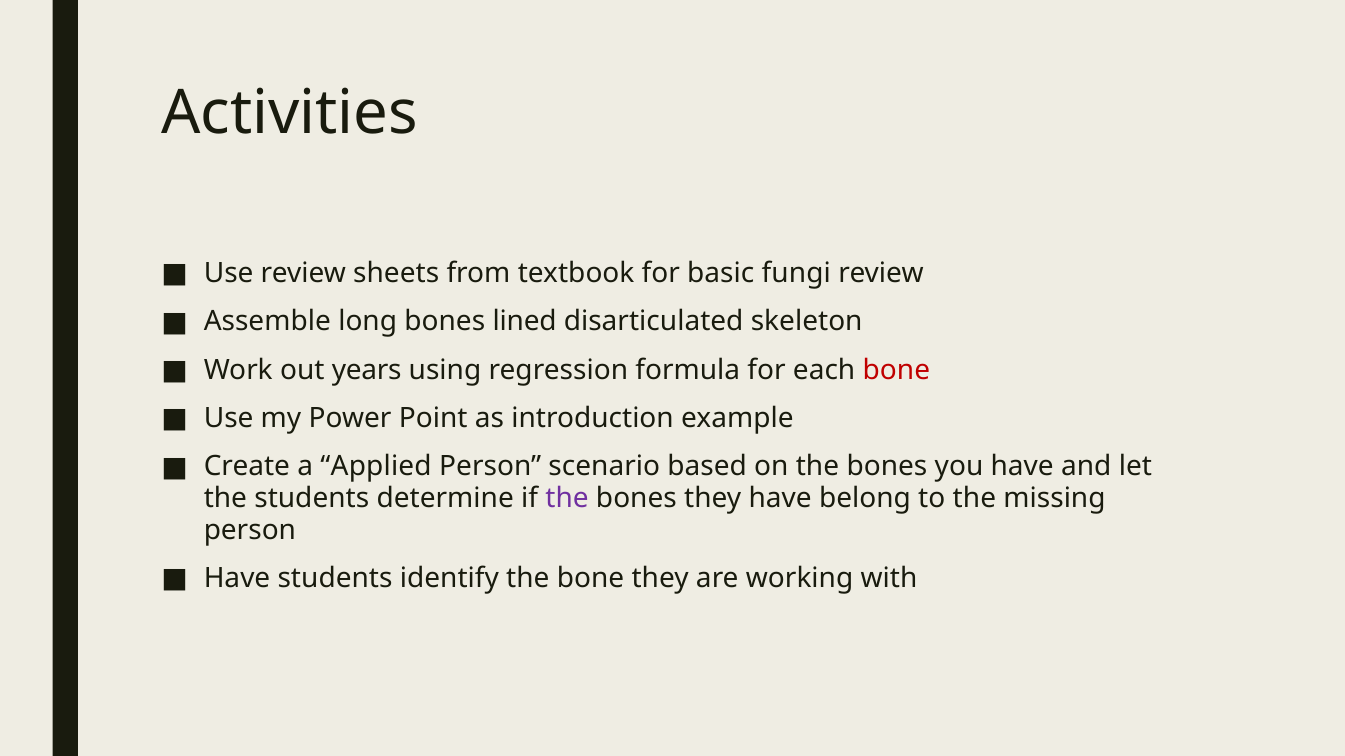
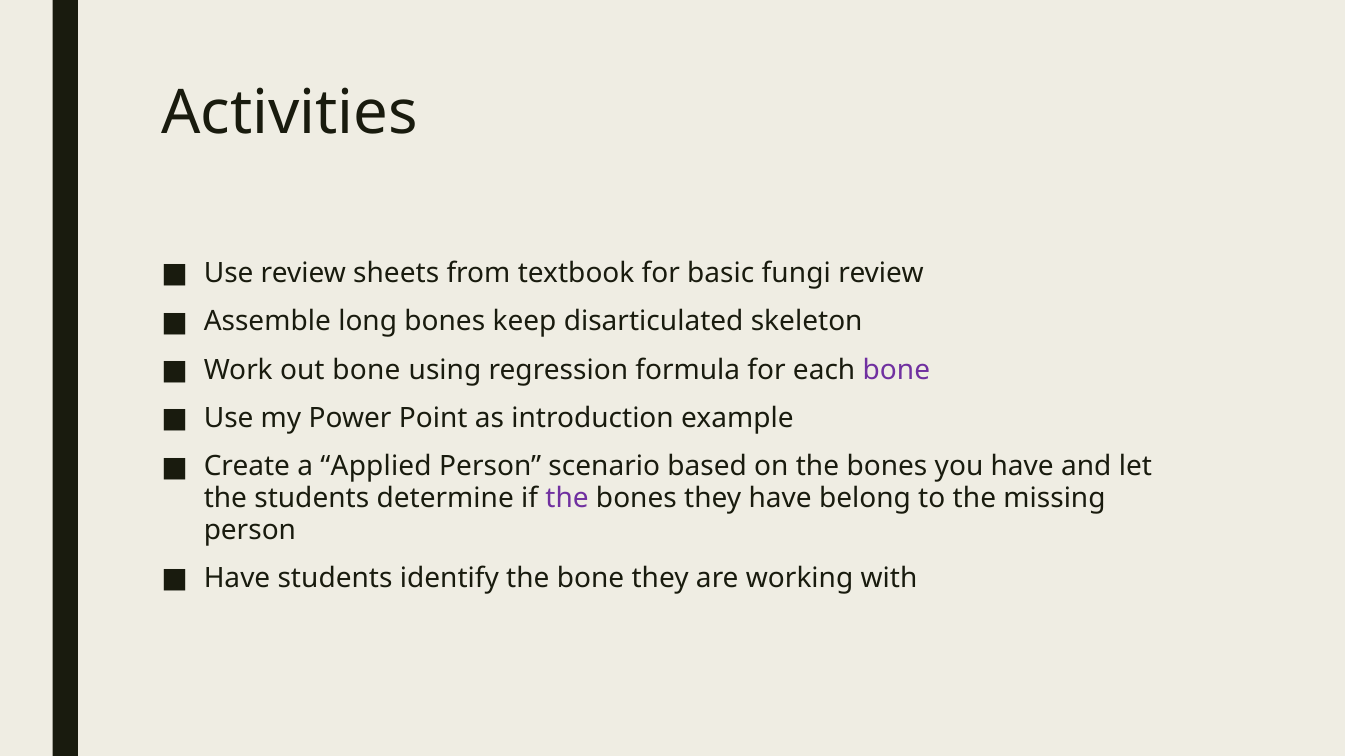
lined: lined -> keep
out years: years -> bone
bone at (896, 370) colour: red -> purple
